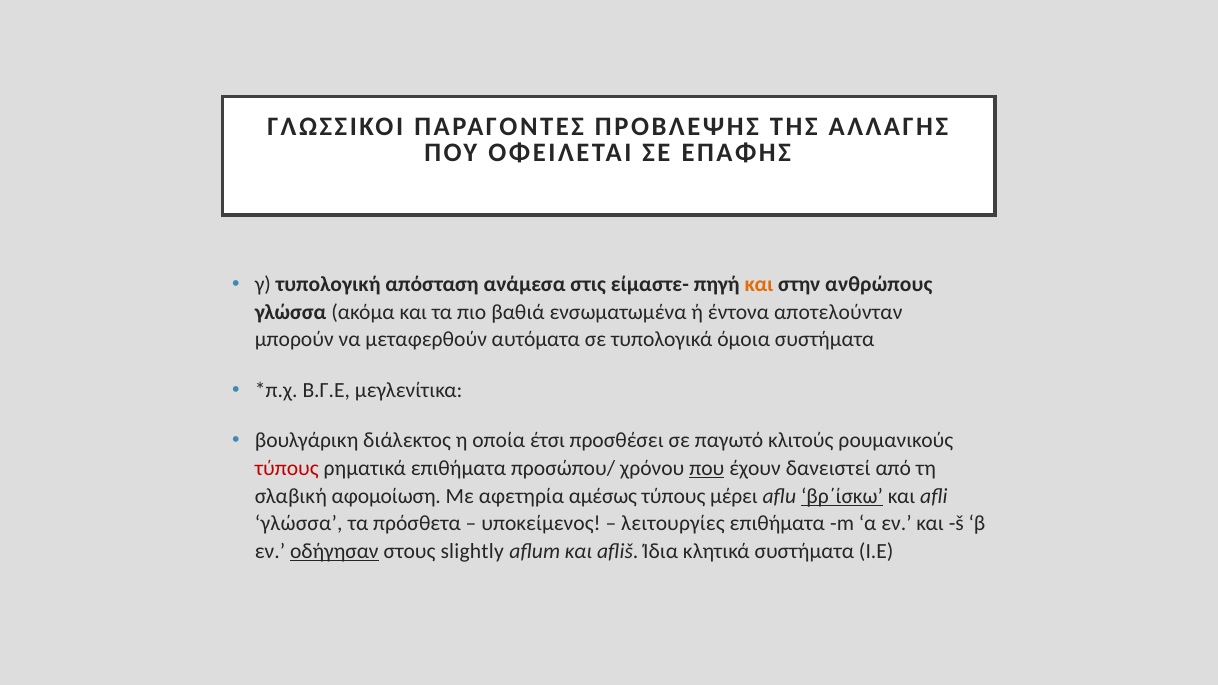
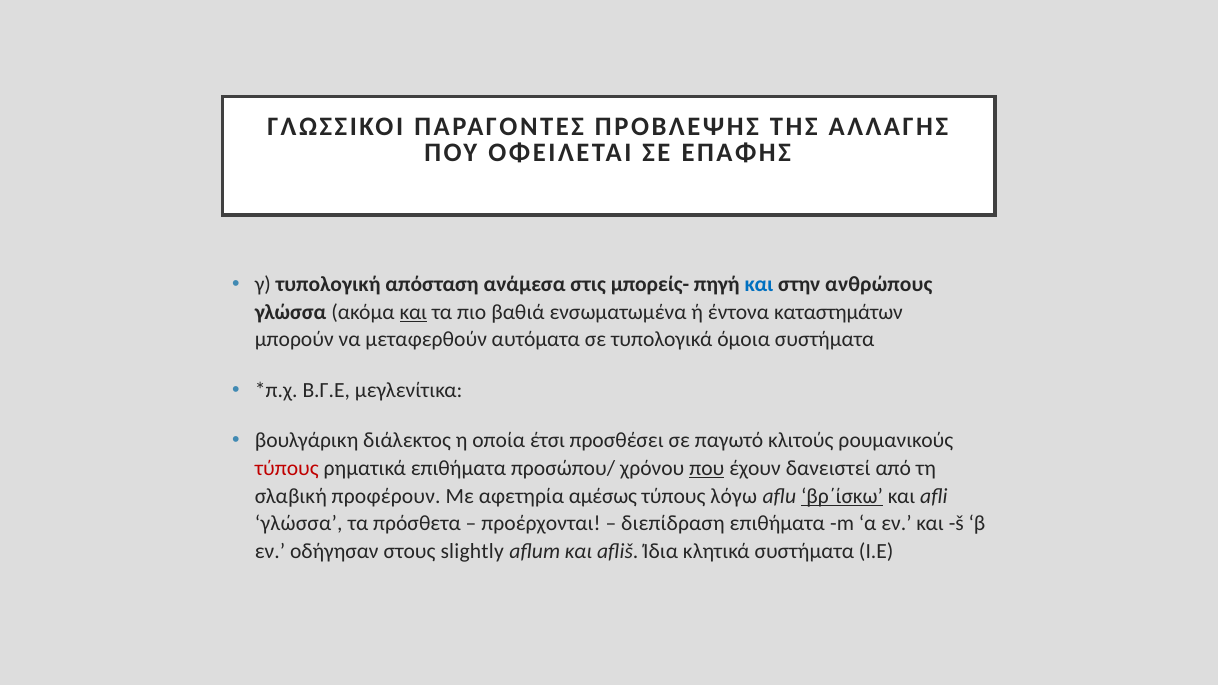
είμαστε-: είμαστε- -> μπορείς-
και at (759, 284) colour: orange -> blue
και at (413, 312) underline: none -> present
αποτελούνταν: αποτελούνταν -> καταστημάτων
αφομοίωση: αφομοίωση -> προφέρουν
μέρει: μέρει -> λόγω
υποκείμενος: υποκείμενος -> προέρχονται
λειτουργίες: λειτουργίες -> διεπίδραση
οδήγησαν underline: present -> none
